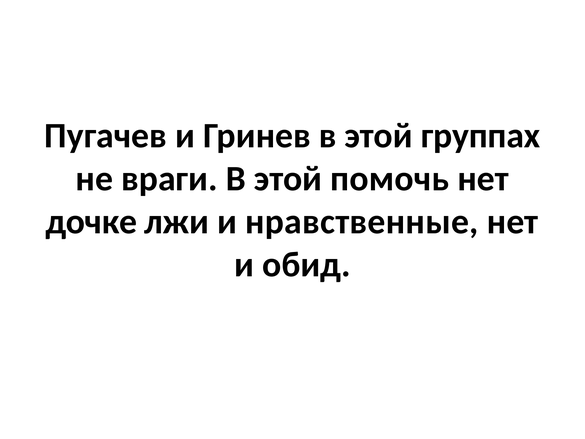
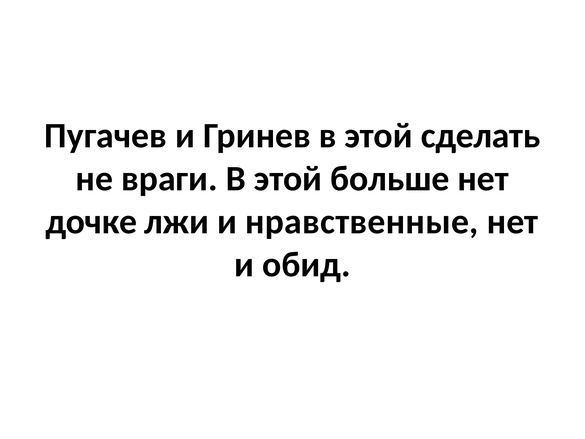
группах: группах -> сделать
помочь: помочь -> больше
